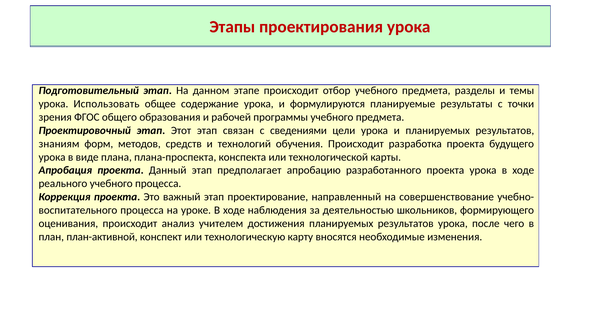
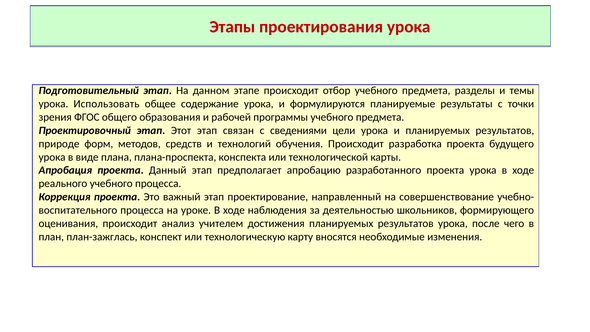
знаниям: знаниям -> природе
план-активной: план-активной -> план-зажглась
